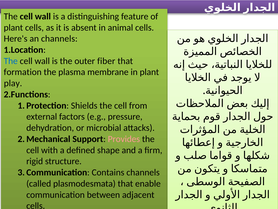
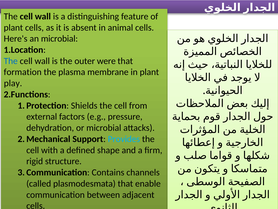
an channels: channels -> microbial
fiber: fiber -> were
Provides colour: pink -> light blue
